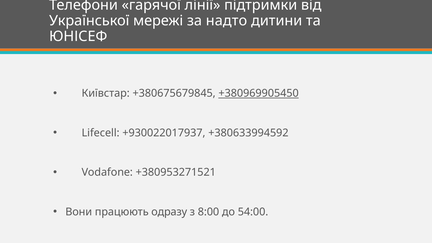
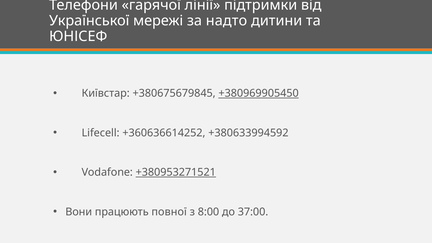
+930022017937: +930022017937 -> +360636614252
+380953271521 underline: none -> present
одразу: одразу -> повної
54:00: 54:00 -> 37:00
